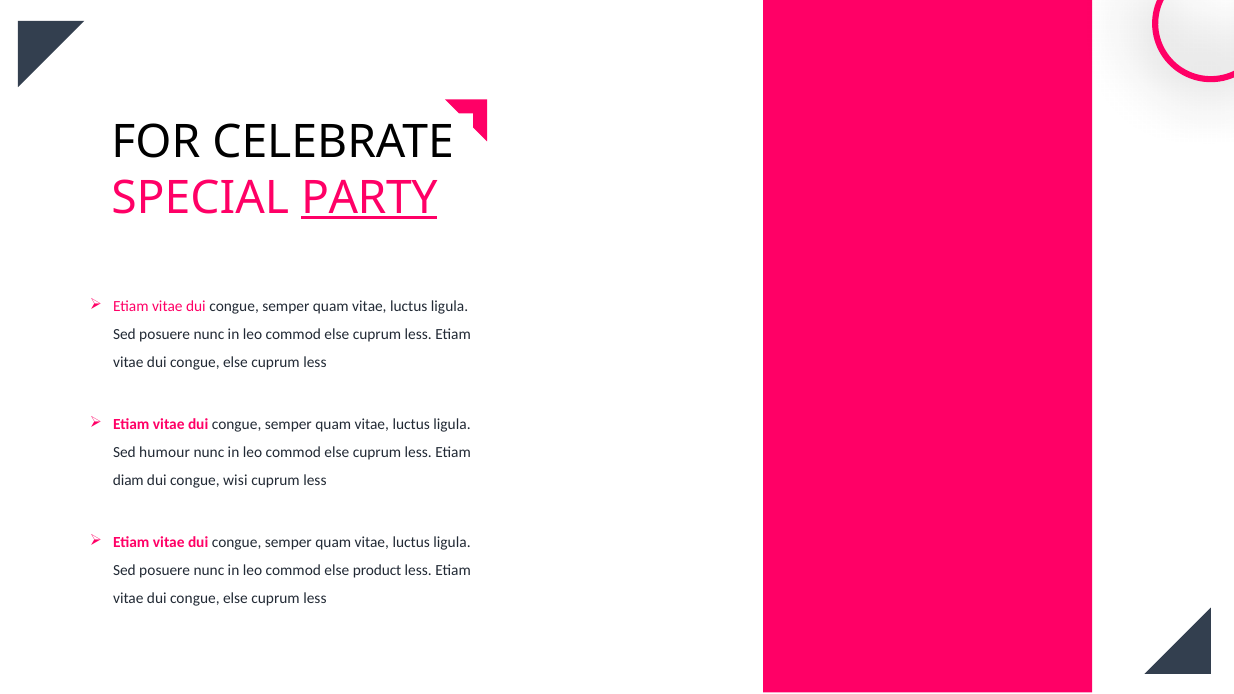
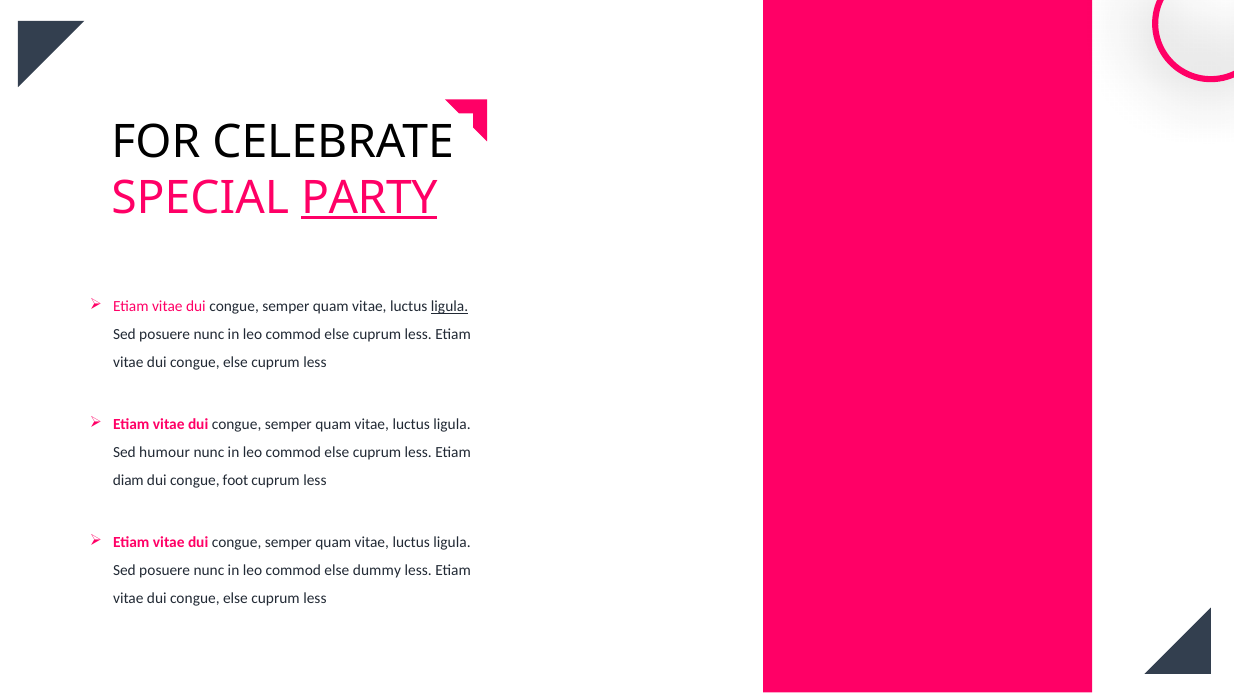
ligula at (450, 306) underline: none -> present
wisi: wisi -> foot
product: product -> dummy
